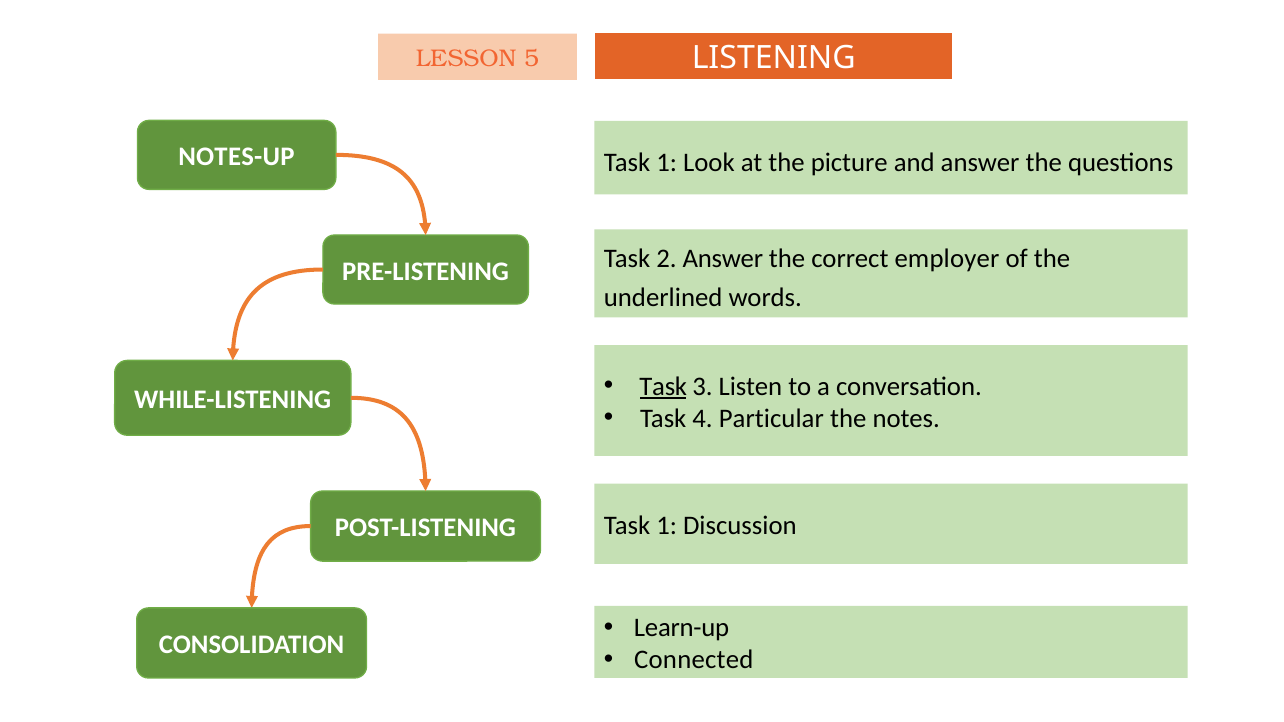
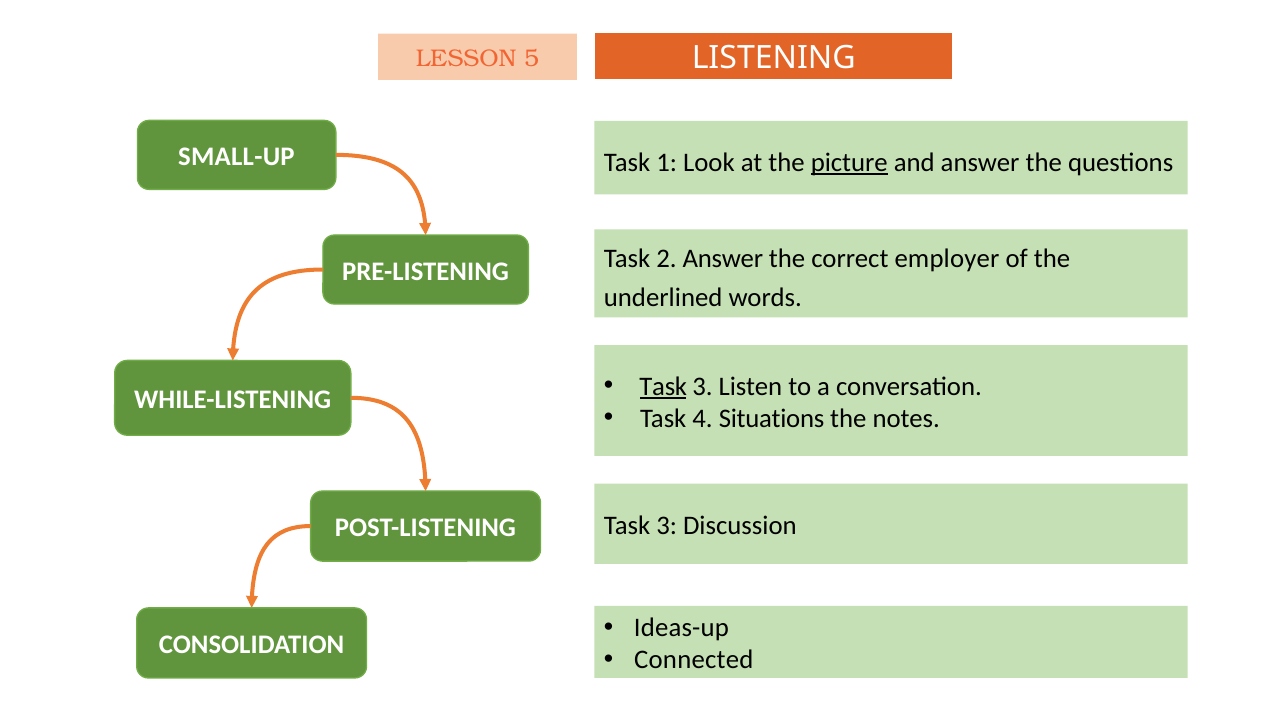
NOTES-UP: NOTES-UP -> SMALL-UP
picture underline: none -> present
Particular: Particular -> Situations
1 at (667, 526): 1 -> 3
Learn-up: Learn-up -> Ideas-up
